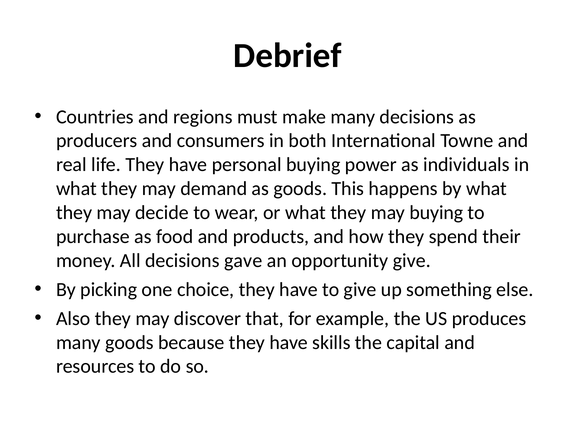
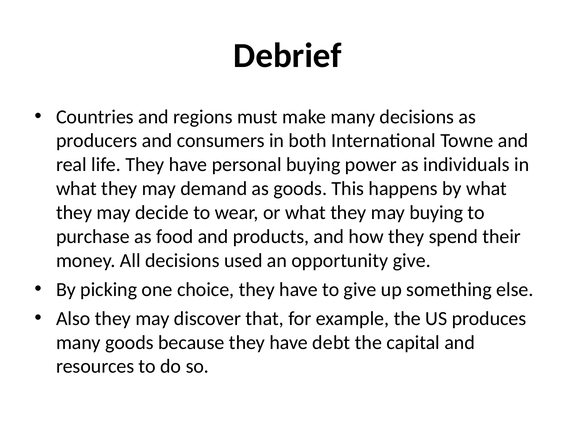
gave: gave -> used
skills: skills -> debt
